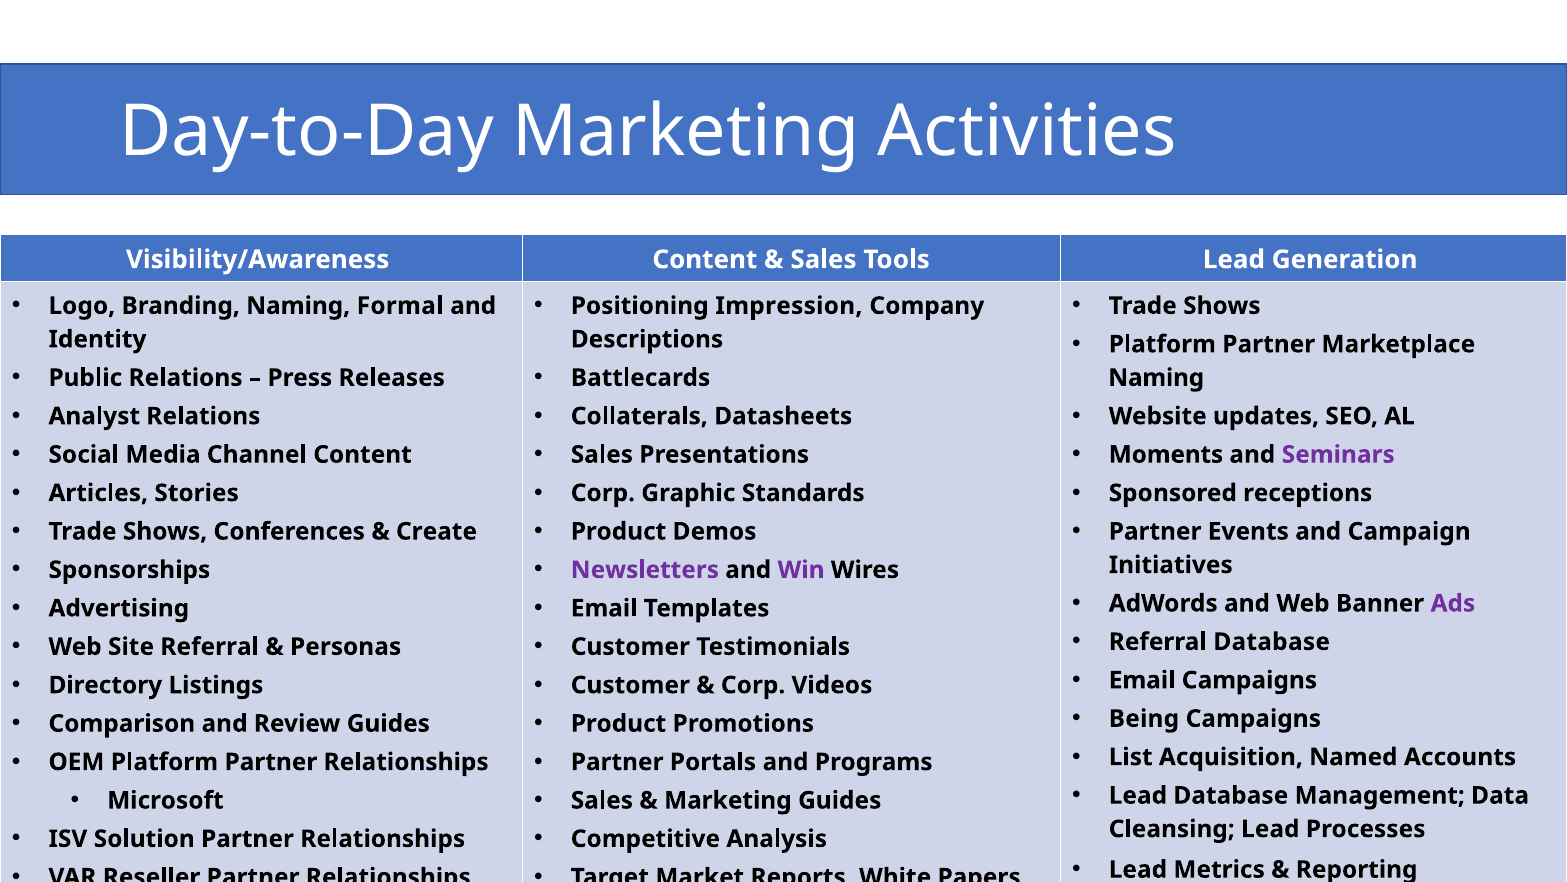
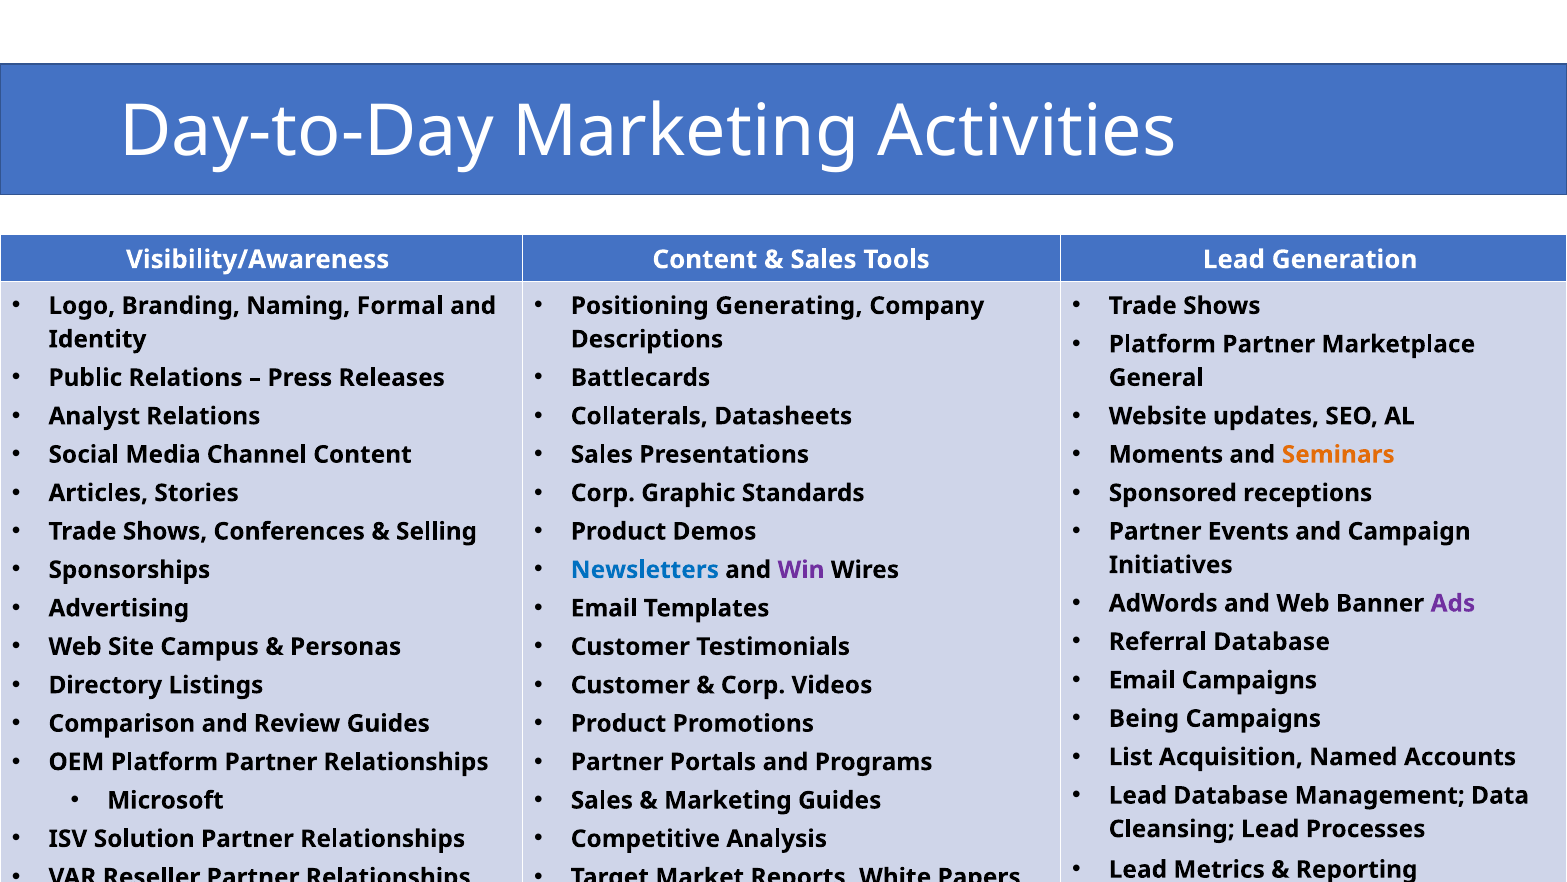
Impression: Impression -> Generating
Naming at (1156, 378): Naming -> General
Seminars colour: purple -> orange
Create: Create -> Selling
Newsletters colour: purple -> blue
Site Referral: Referral -> Campus
